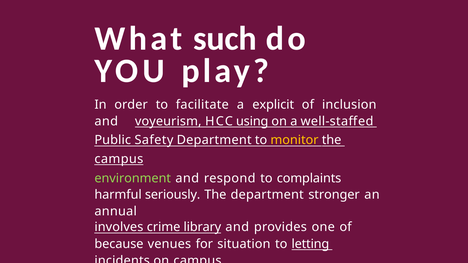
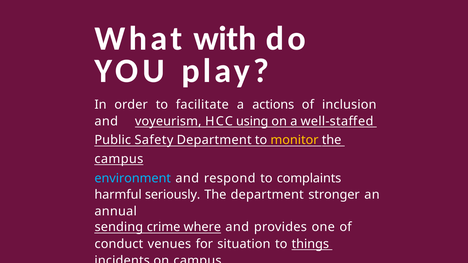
such: such -> with
explicit: explicit -> actions
environment colour: light green -> light blue
involves: involves -> sending
library: library -> where
because: because -> conduct
letting: letting -> things
